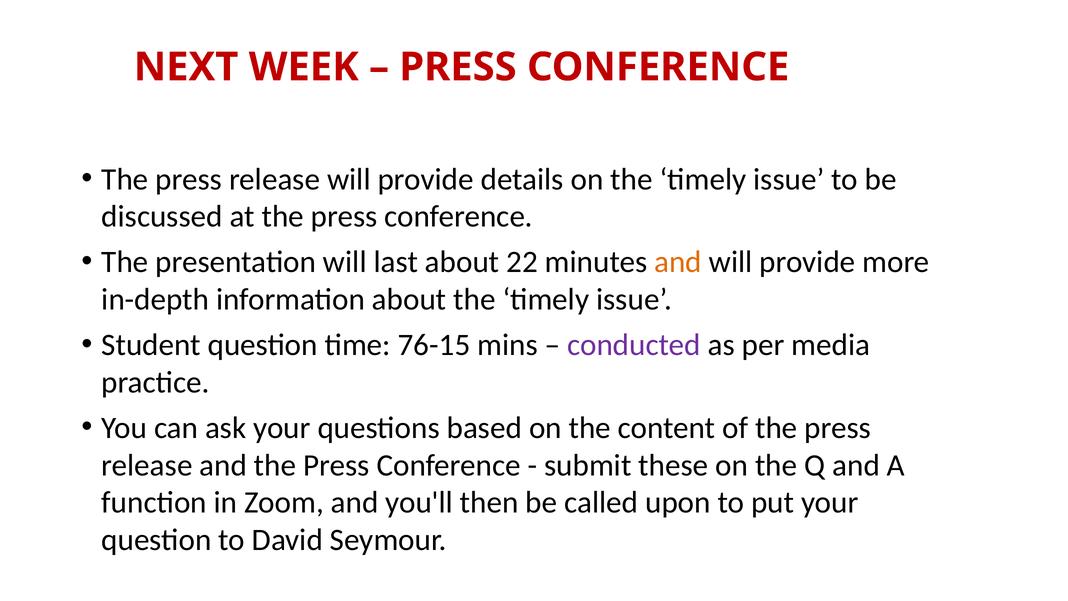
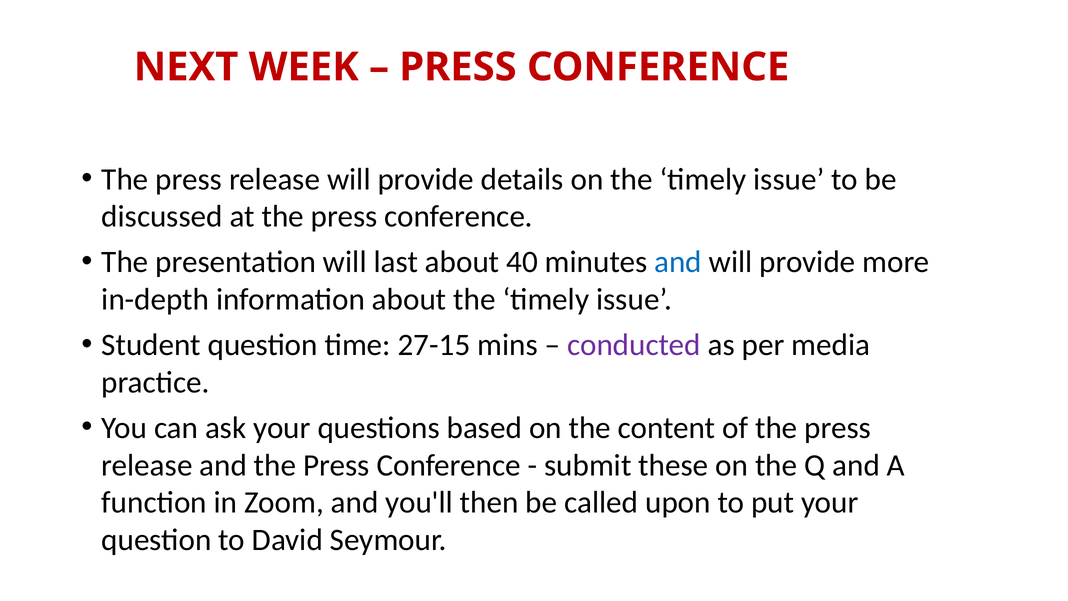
22: 22 -> 40
and at (678, 262) colour: orange -> blue
76-15: 76-15 -> 27-15
